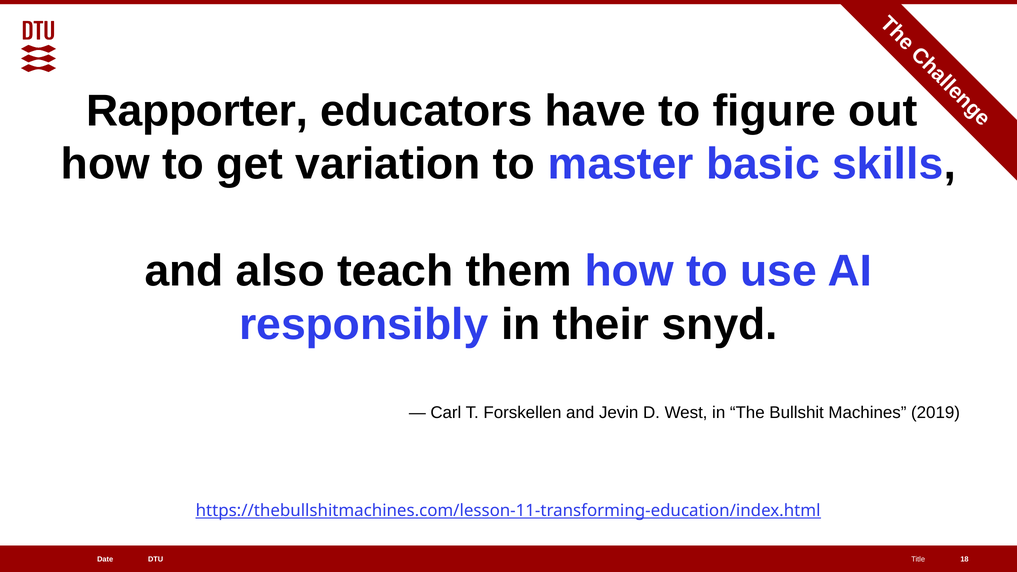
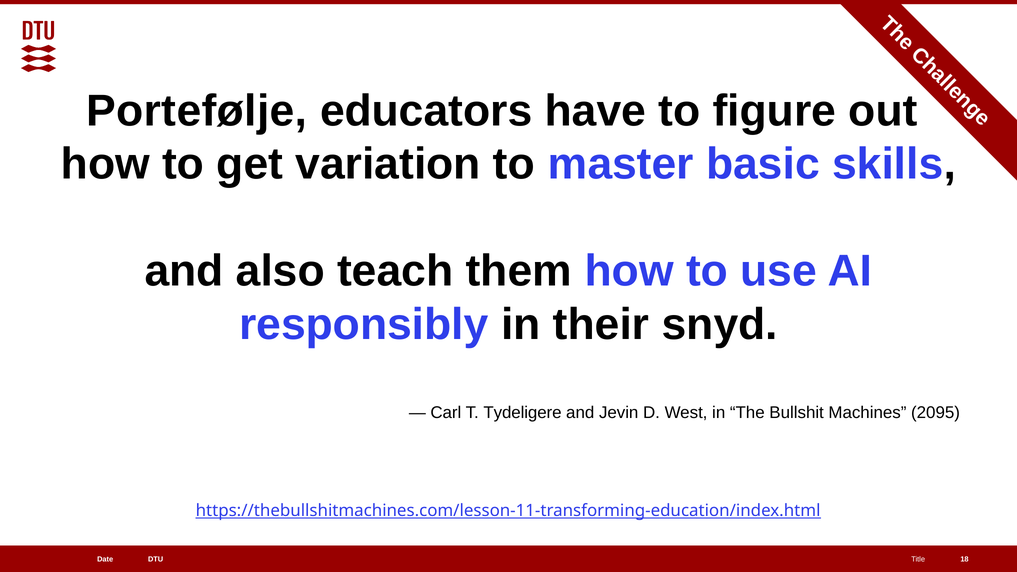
Rapporter: Rapporter -> Portefølje
Forskellen: Forskellen -> Tydeligere
2019: 2019 -> 2095
